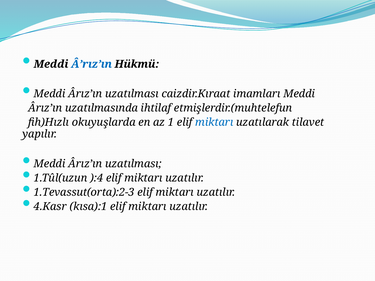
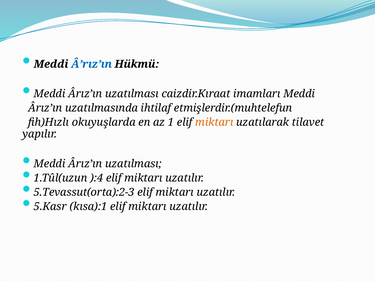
miktarı at (214, 122) colour: blue -> orange
1.Tevassut(orta):2-3: 1.Tevassut(orta):2-3 -> 5.Tevassut(orta):2-3
4.Kasr: 4.Kasr -> 5.Kasr
